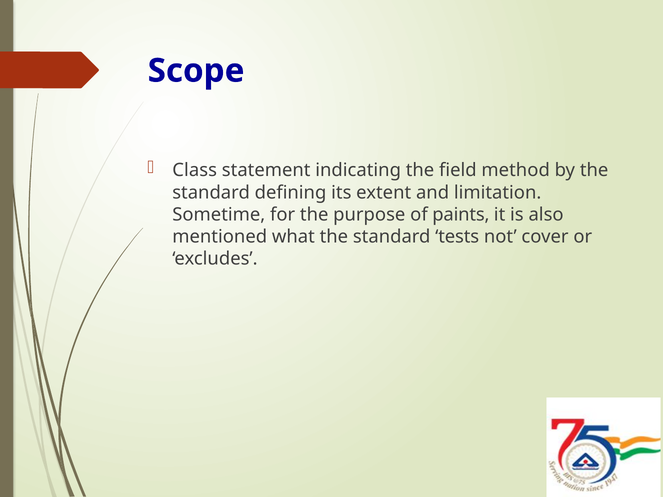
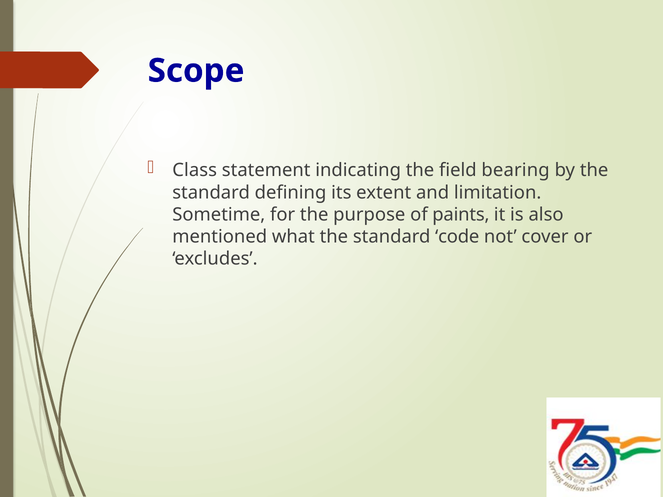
method: method -> bearing
tests: tests -> code
